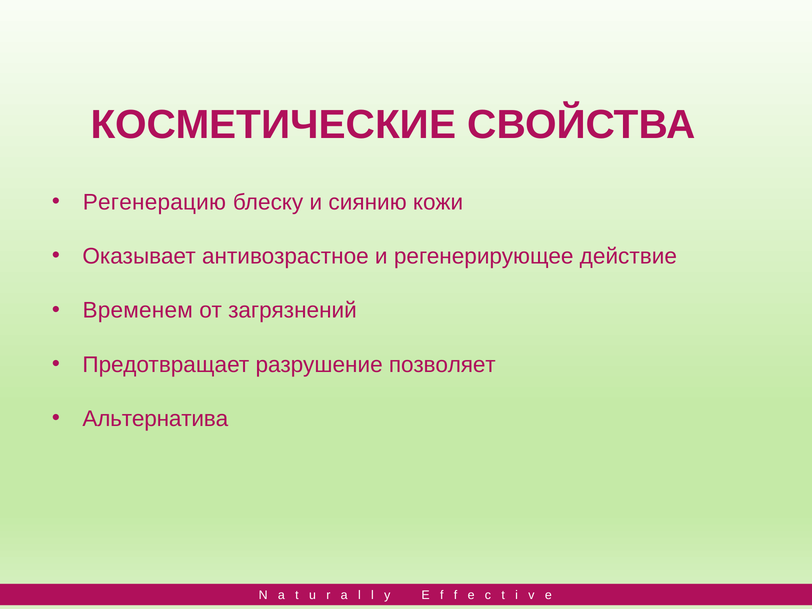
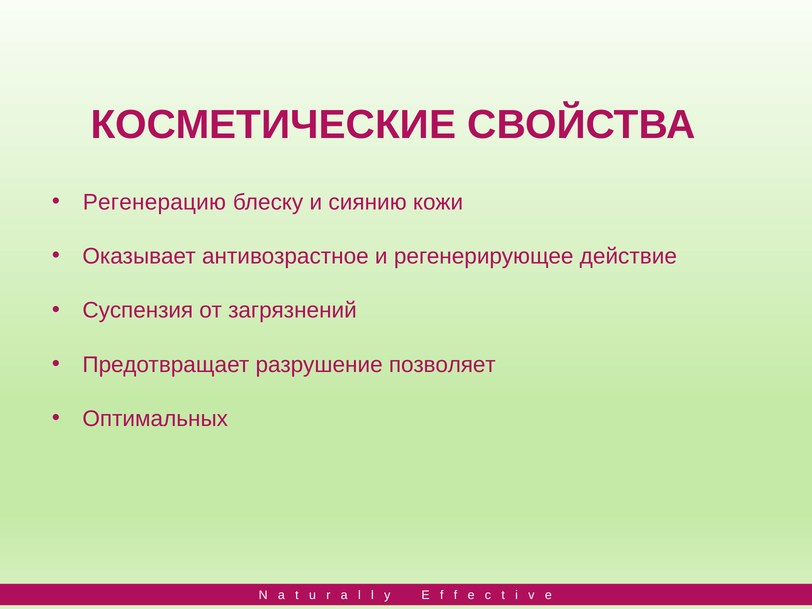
Временем: Временем -> Суспензия
Альтернатива: Альтернатива -> Оптимальных
